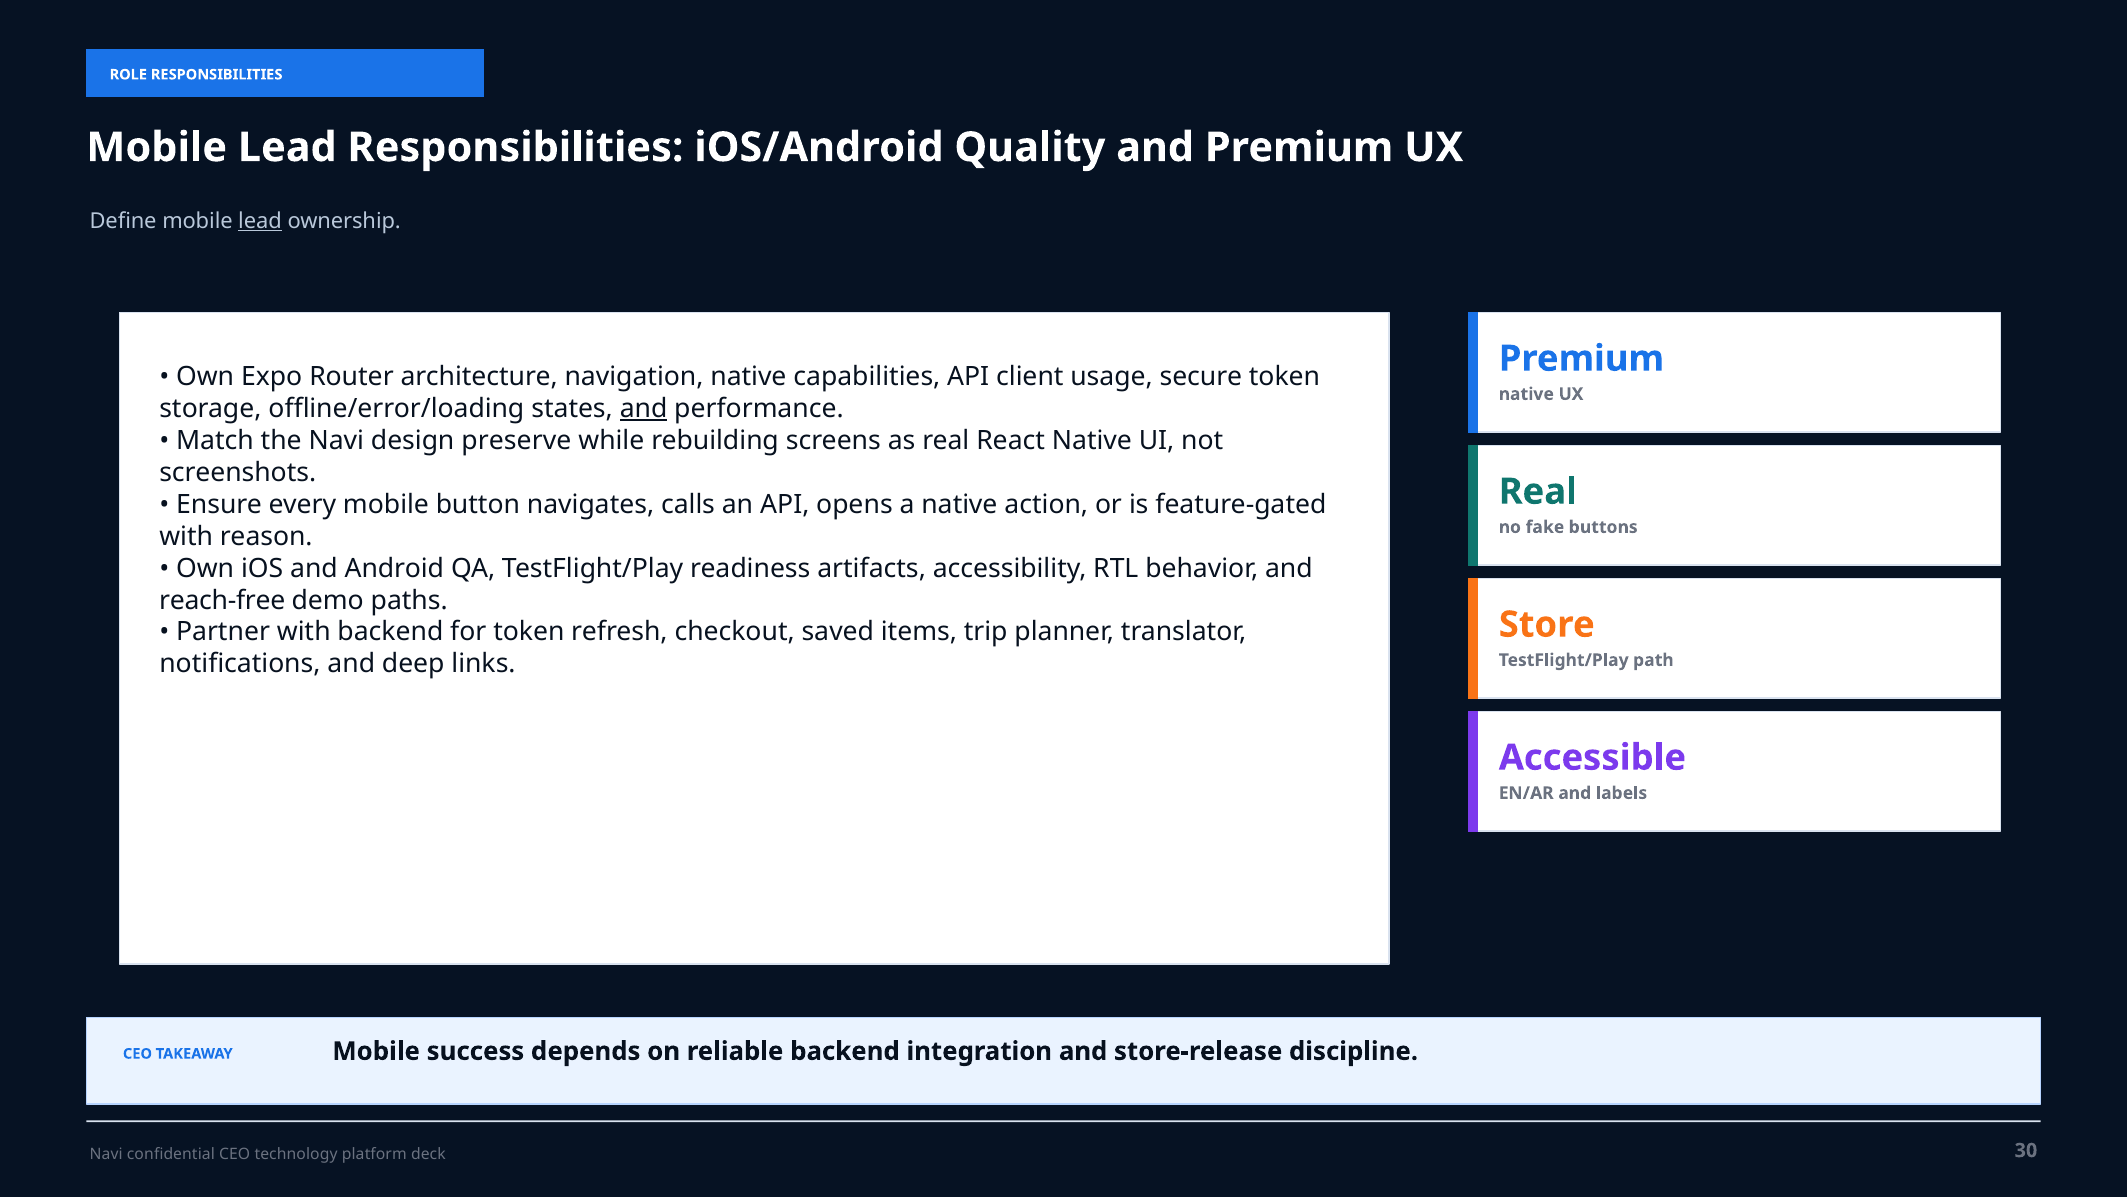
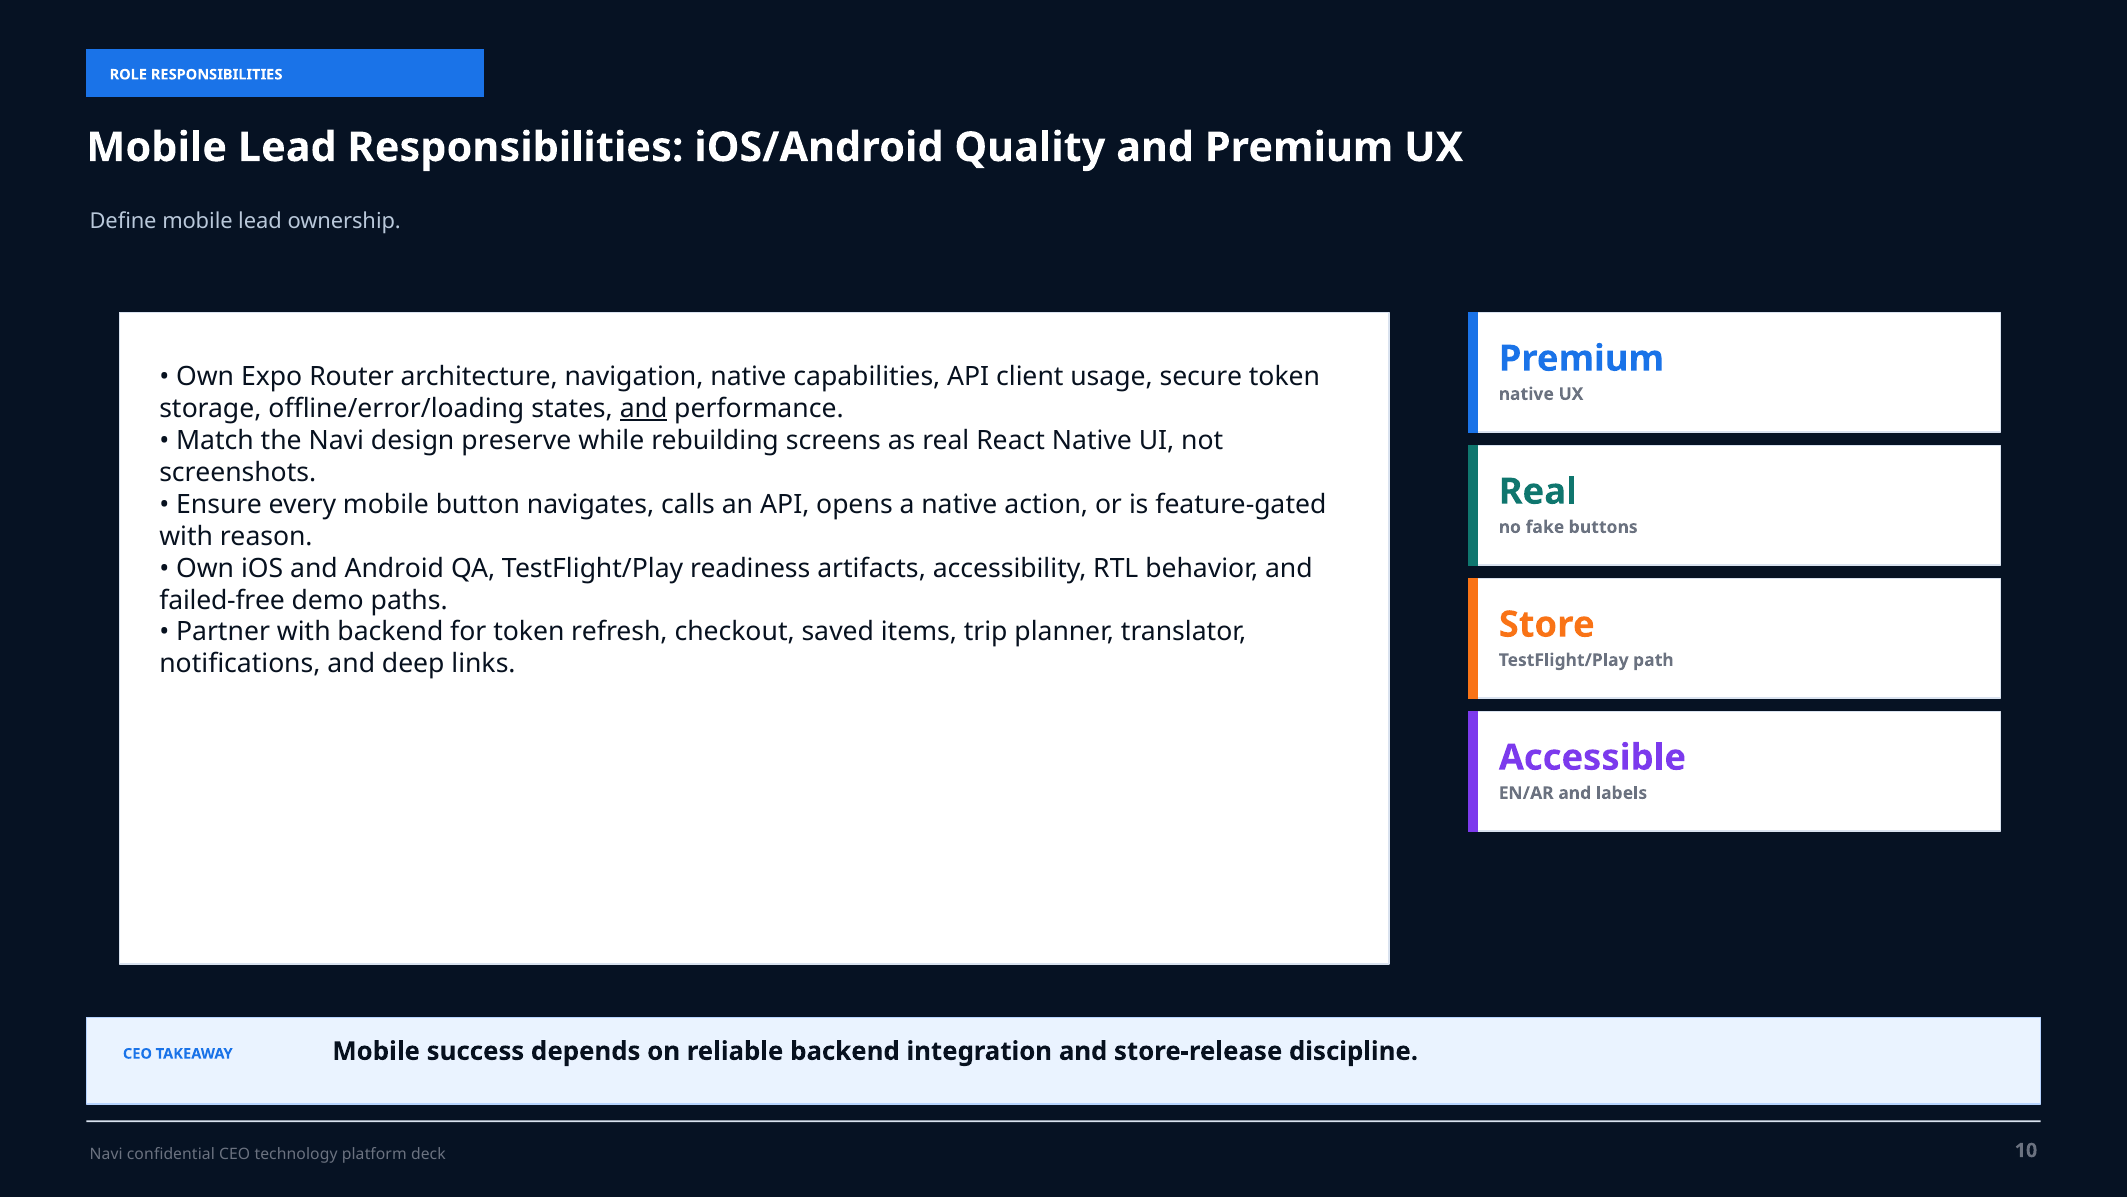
lead at (260, 221) underline: present -> none
reach-free: reach-free -> failed-free
30: 30 -> 10
